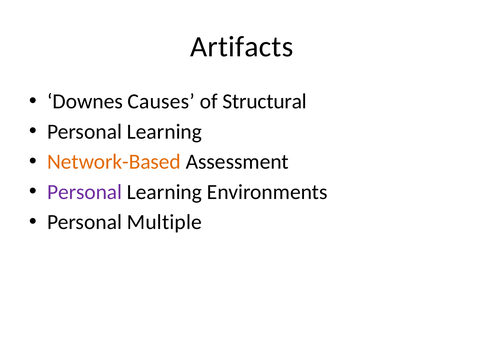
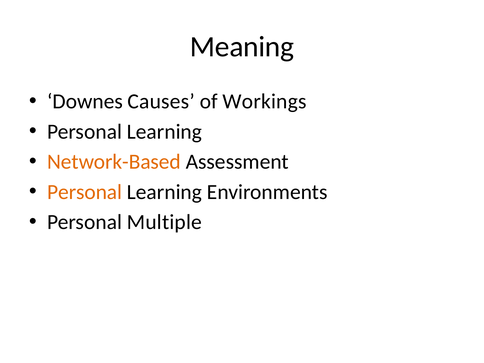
Artifacts: Artifacts -> Meaning
Structural: Structural -> Workings
Personal at (85, 192) colour: purple -> orange
